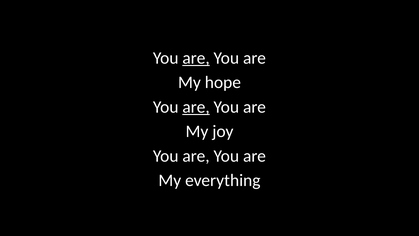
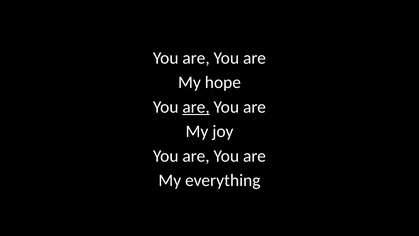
are at (196, 58) underline: present -> none
